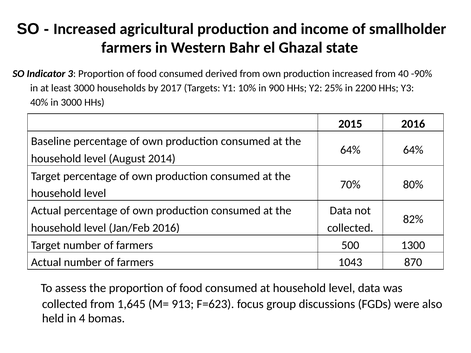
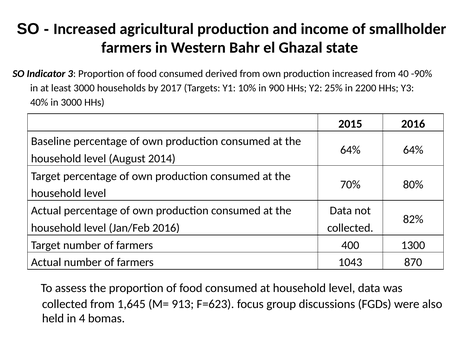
500: 500 -> 400
